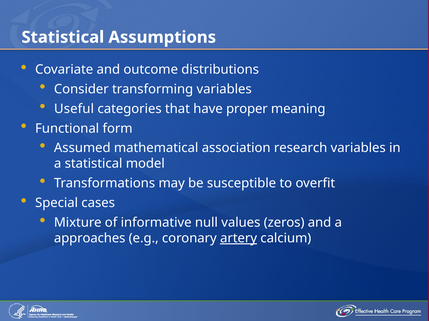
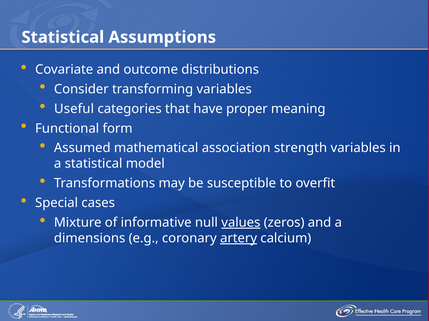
research: research -> strength
values underline: none -> present
approaches: approaches -> dimensions
